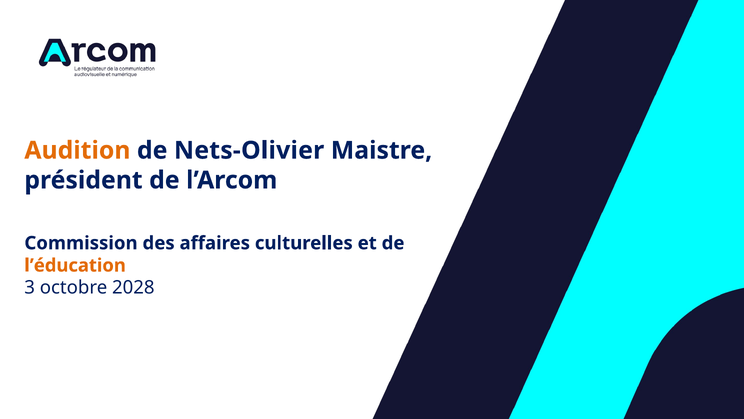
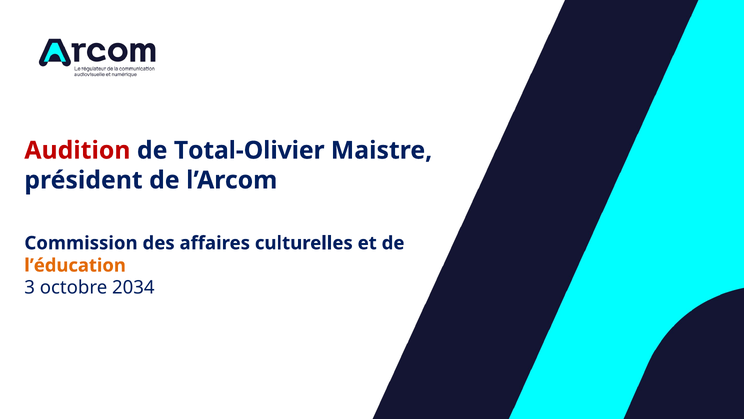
Audition colour: orange -> red
Nets-Olivier: Nets-Olivier -> Total-Olivier
2028: 2028 -> 2034
